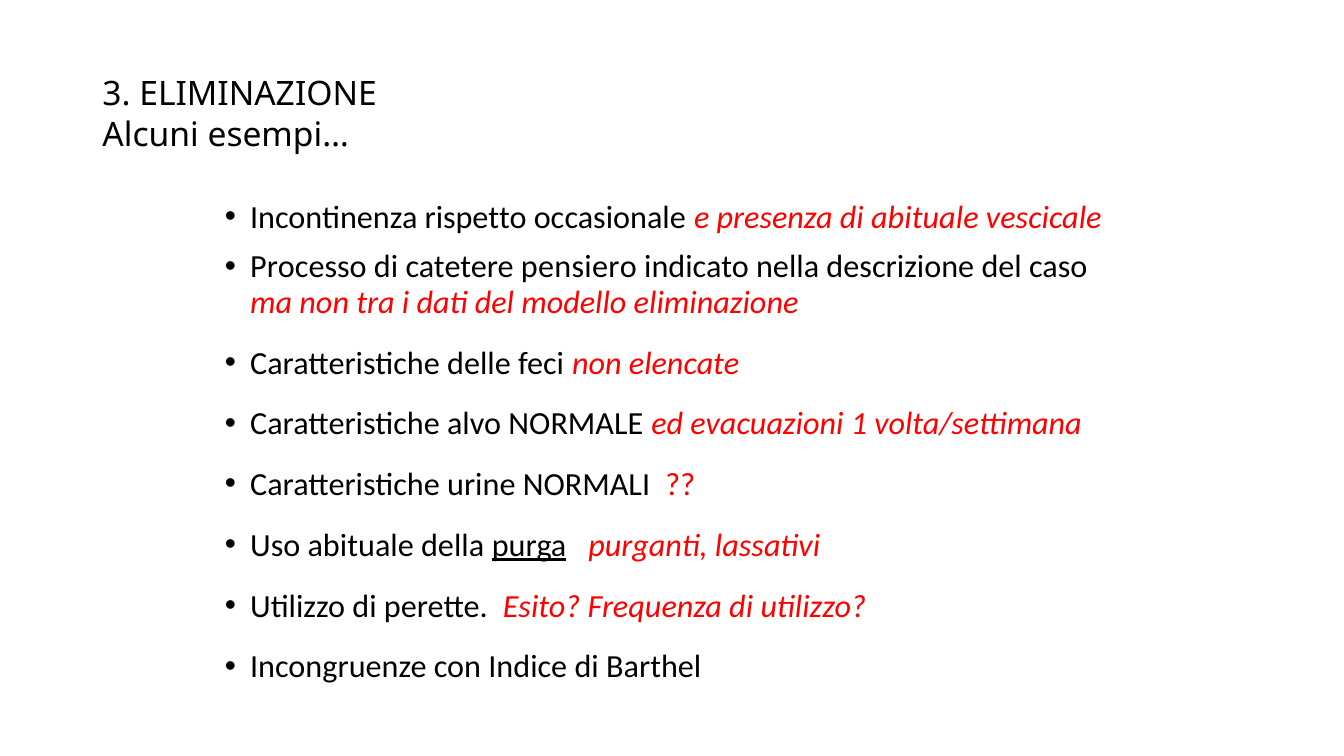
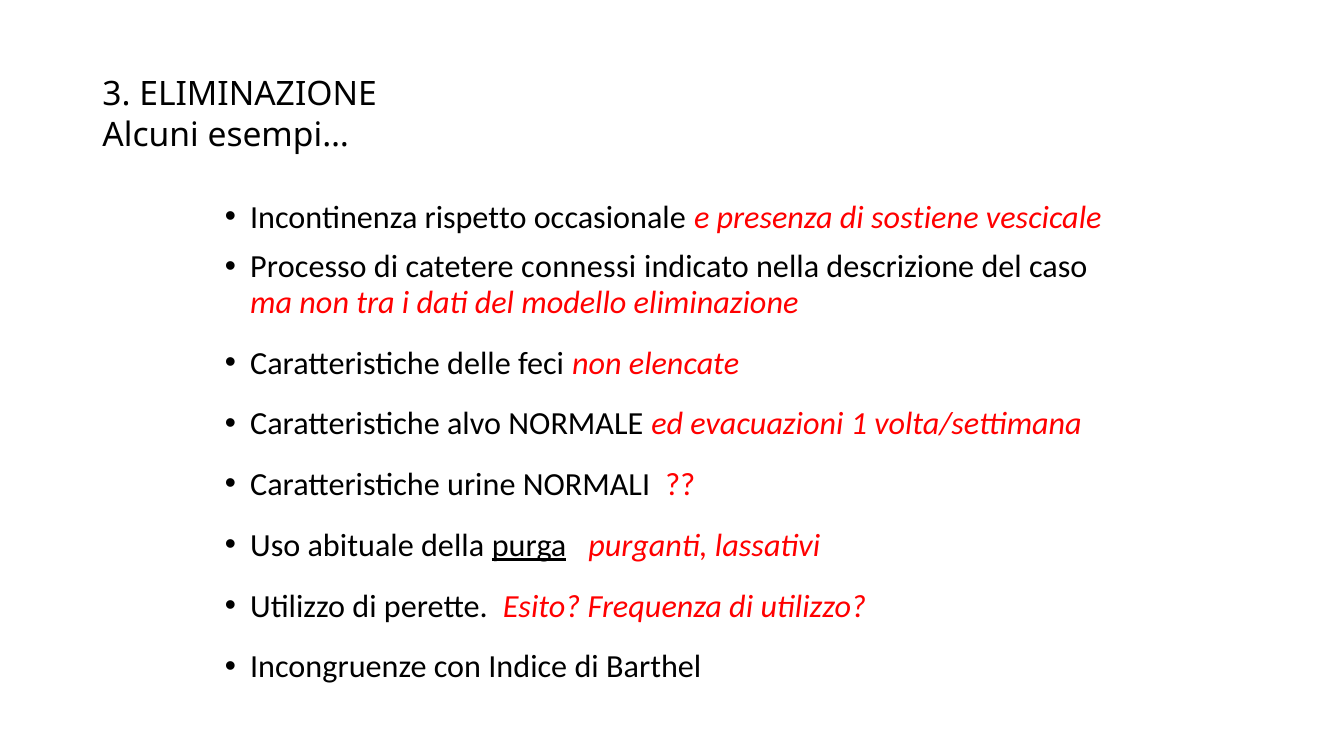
di abituale: abituale -> sostiene
pensiero: pensiero -> connessi
